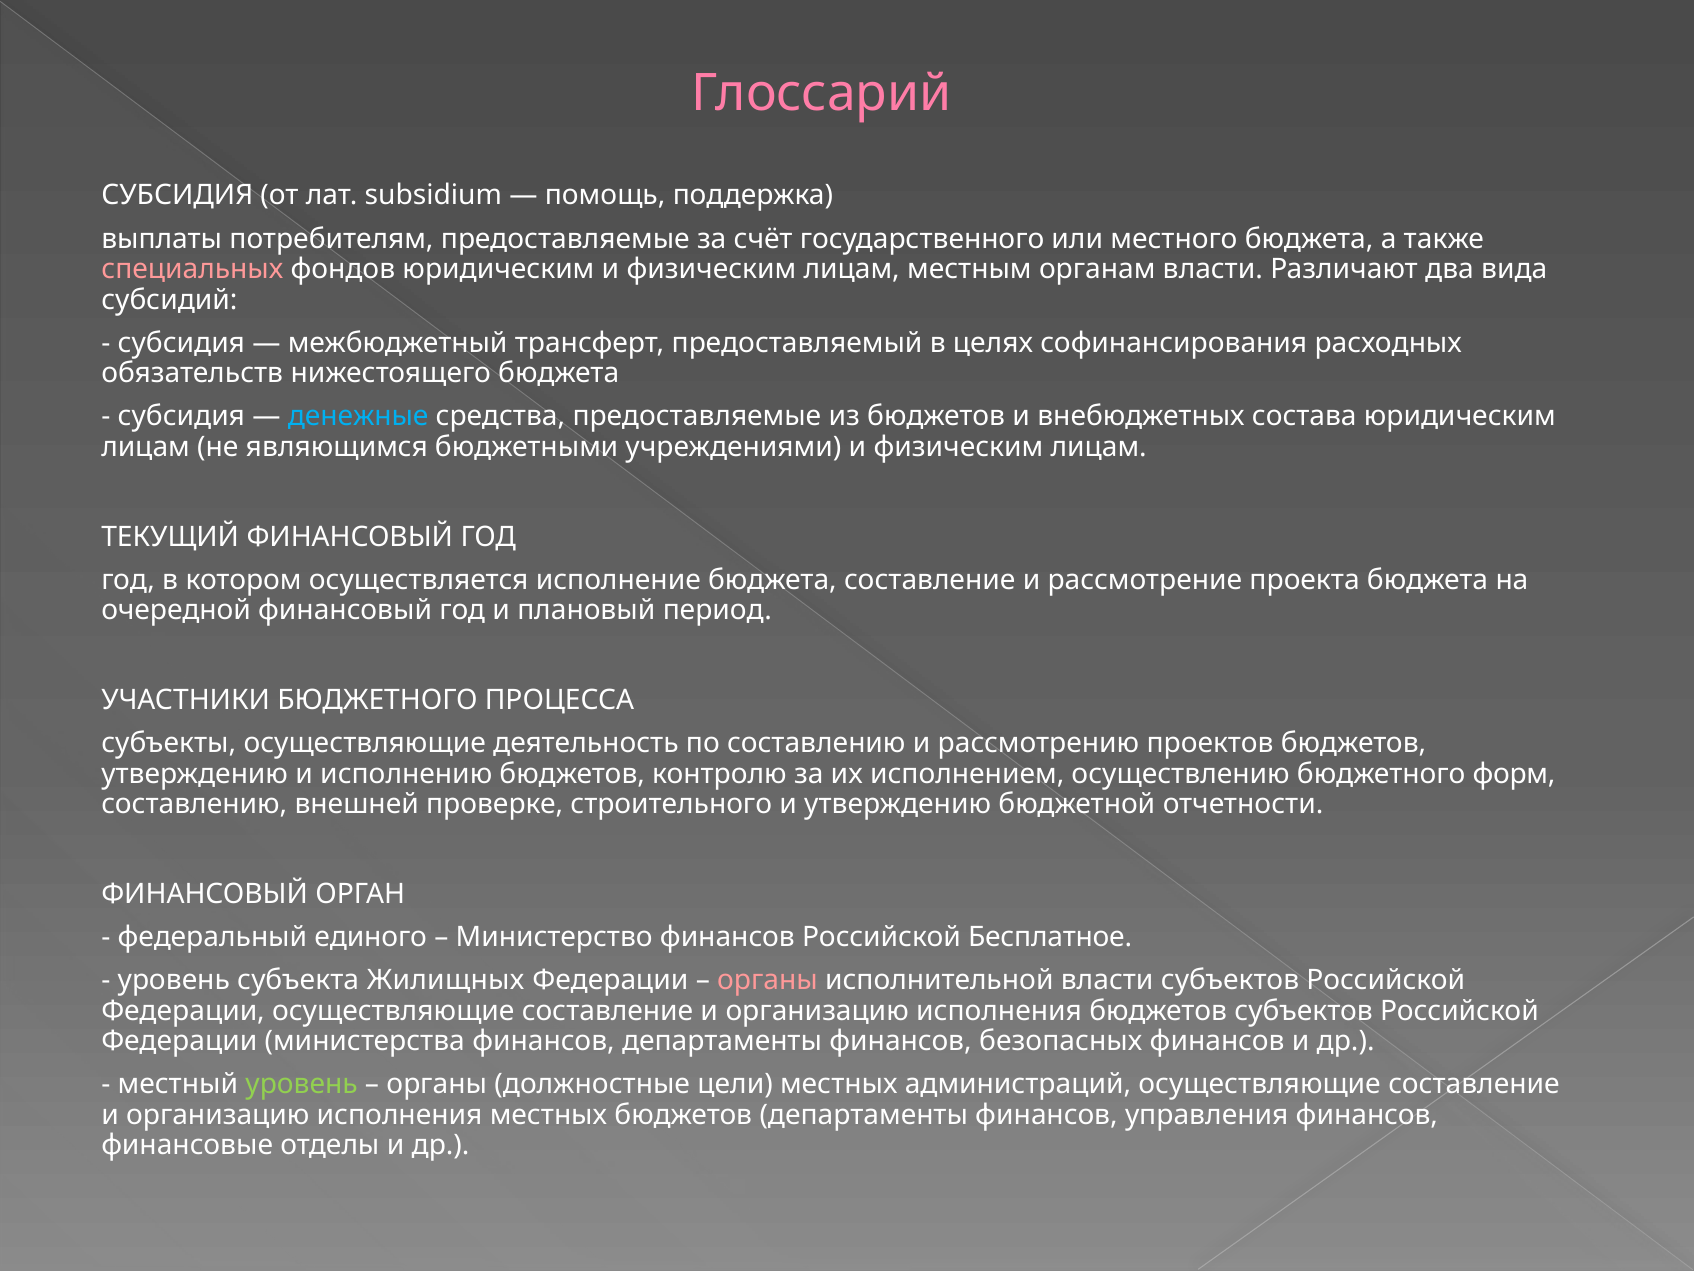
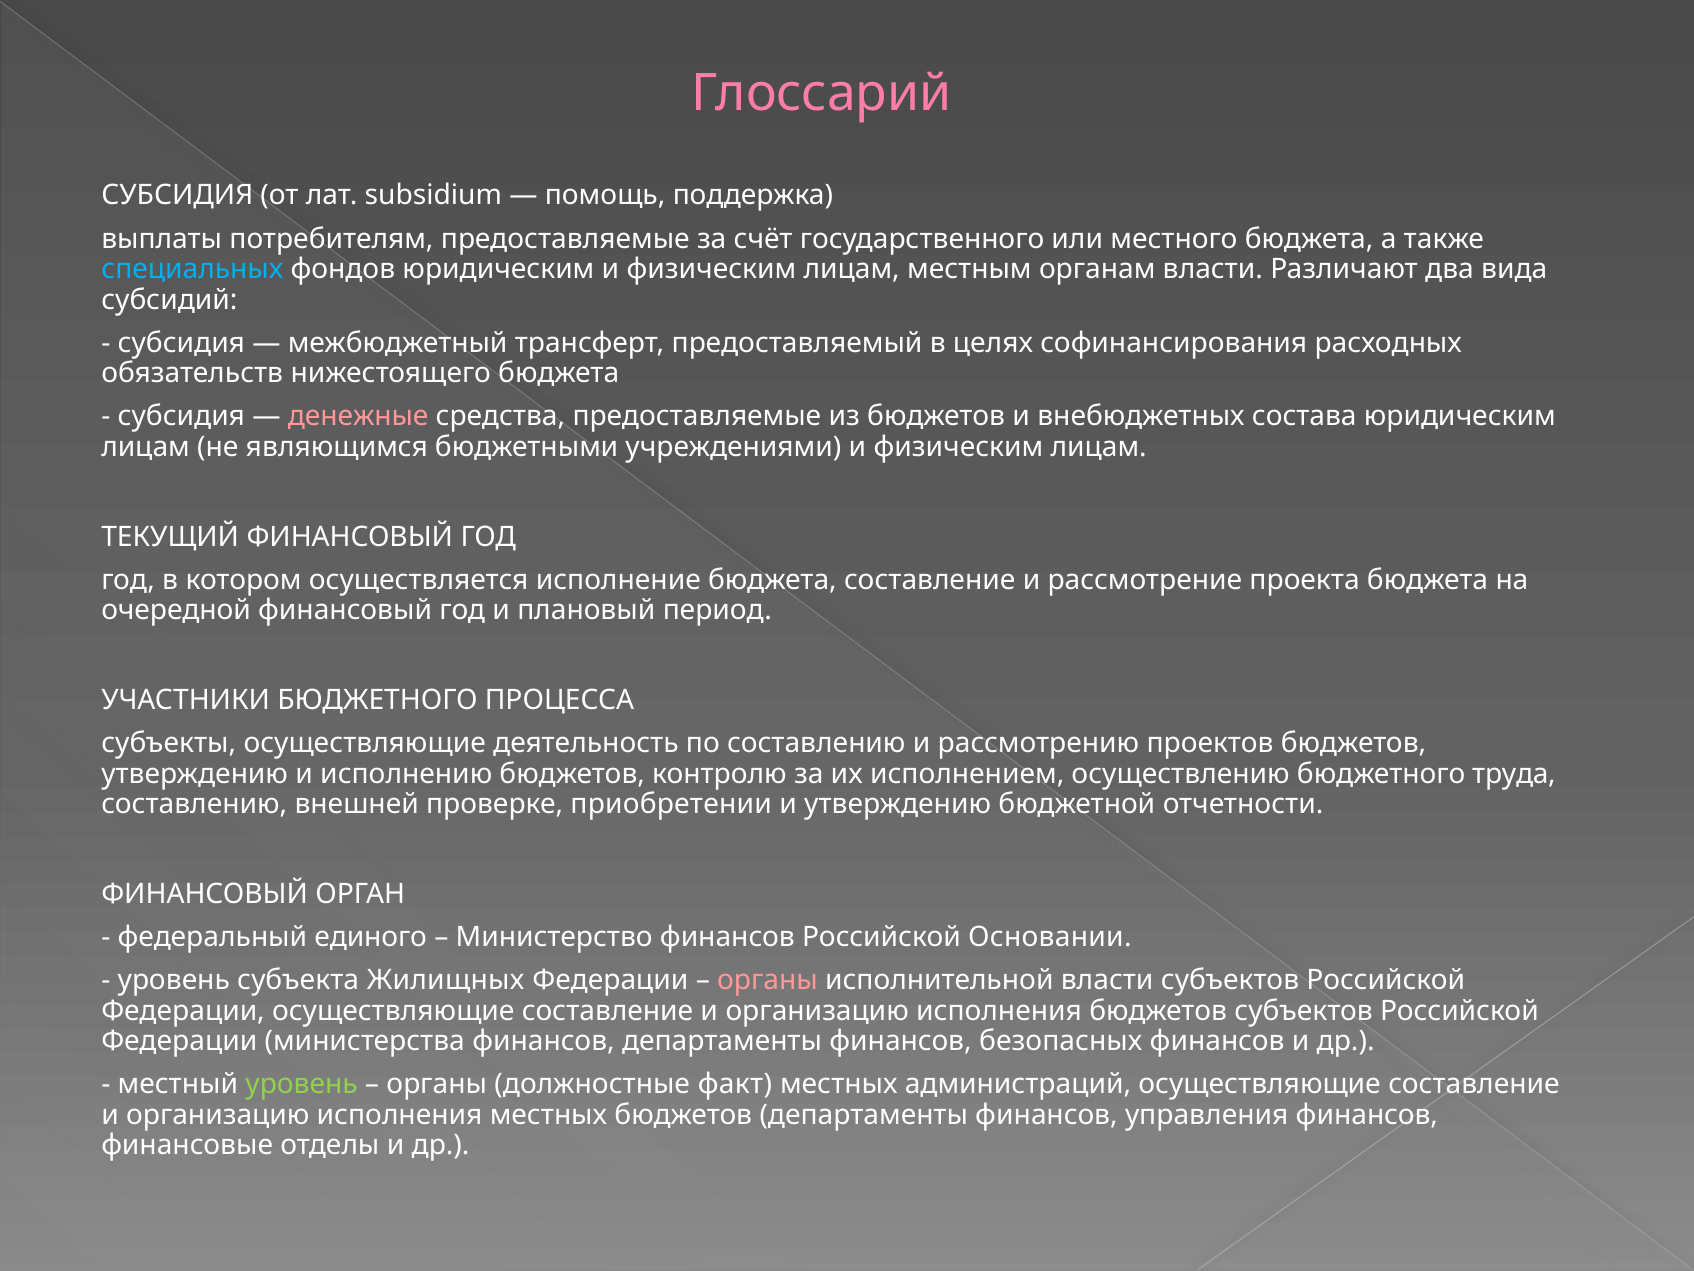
специальных colour: pink -> light blue
денежные colour: light blue -> pink
форм: форм -> труда
строительного: строительного -> приобретении
Бесплатное: Бесплатное -> Основании
цели: цели -> факт
